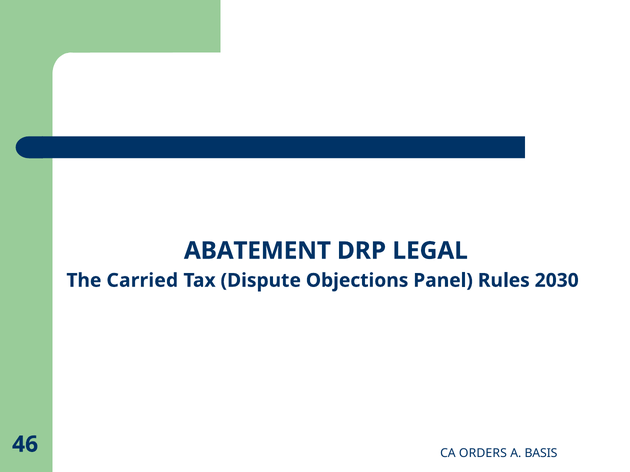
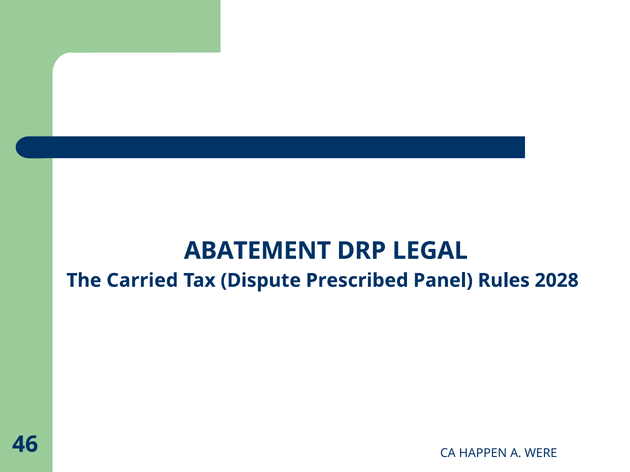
Objections: Objections -> Prescribed
2030: 2030 -> 2028
ORDERS: ORDERS -> HAPPEN
BASIS: BASIS -> WERE
